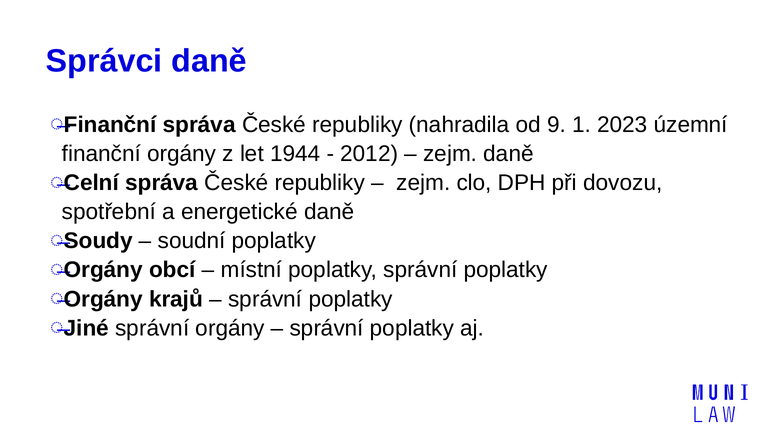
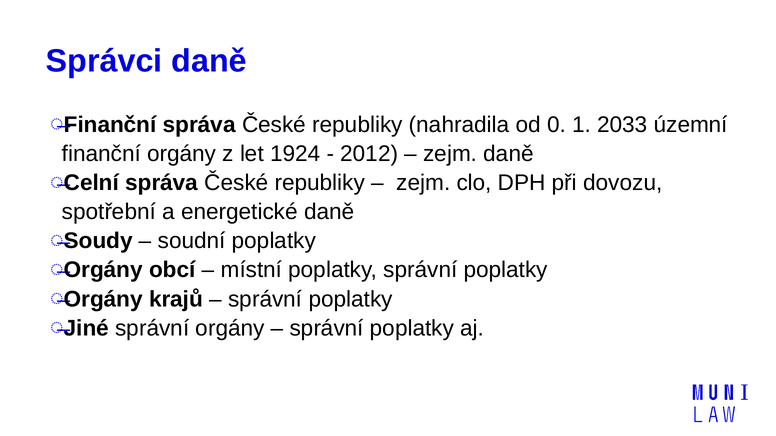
9: 9 -> 0
2023: 2023 -> 2033
1944: 1944 -> 1924
